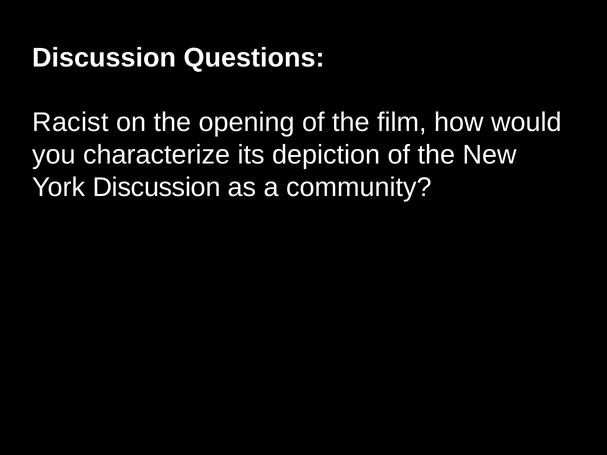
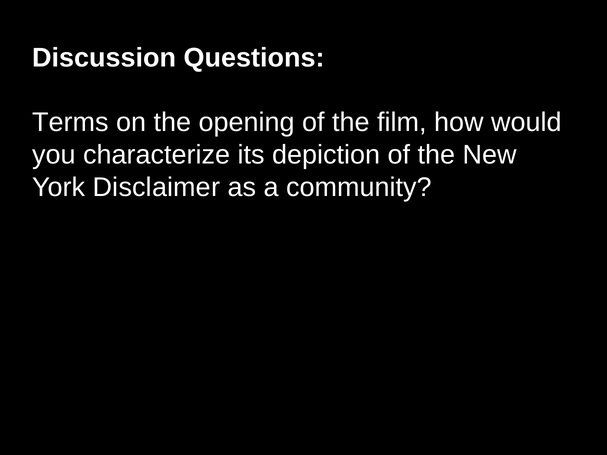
Racist: Racist -> Terms
York Discussion: Discussion -> Disclaimer
